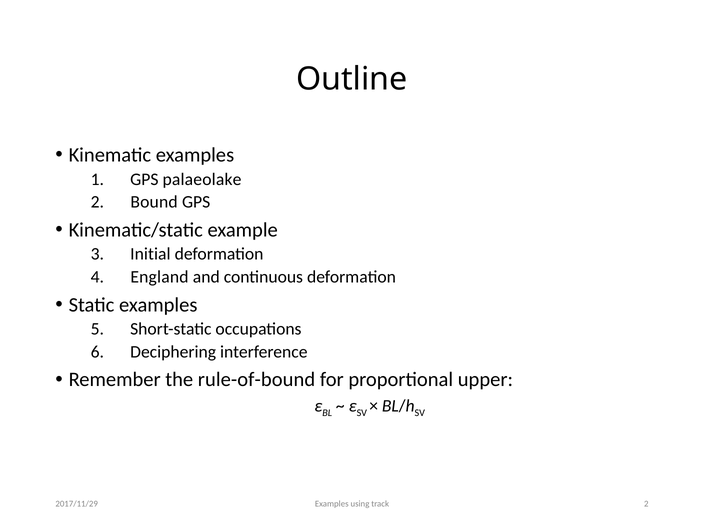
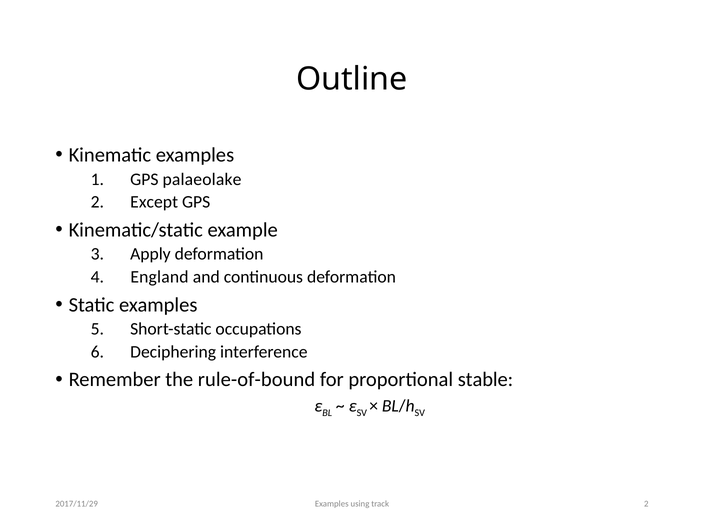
Bound: Bound -> Except
Initial: Initial -> Apply
upper: upper -> stable
